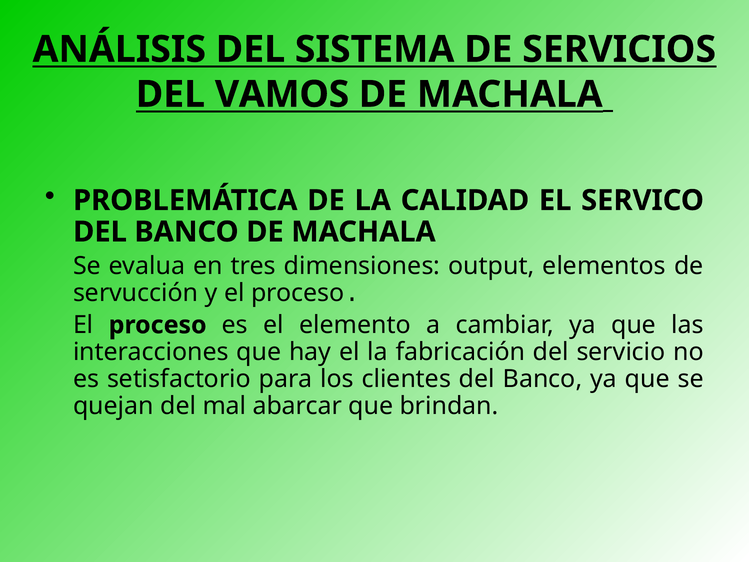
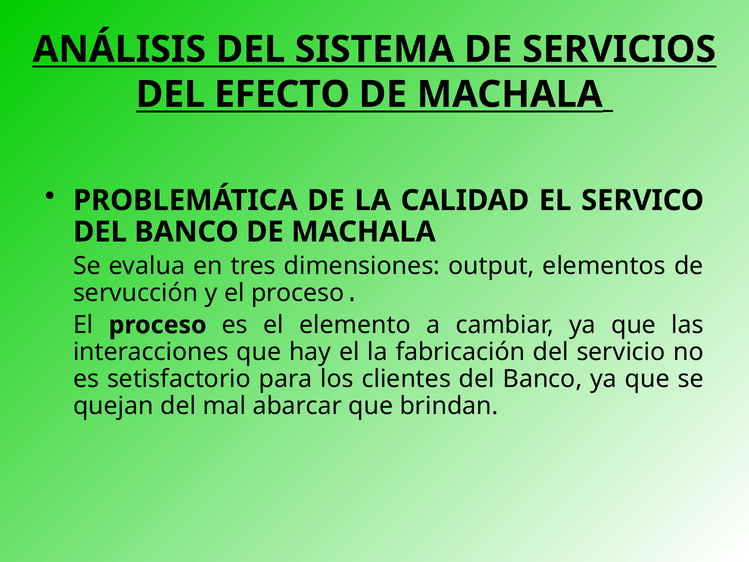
VAMOS: VAMOS -> EFECTO
